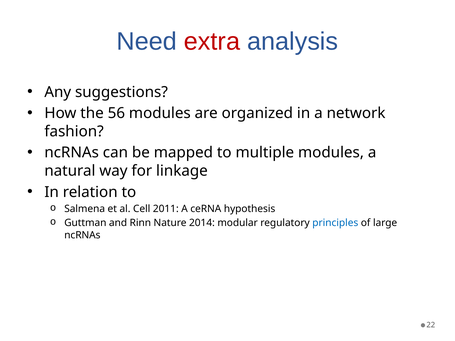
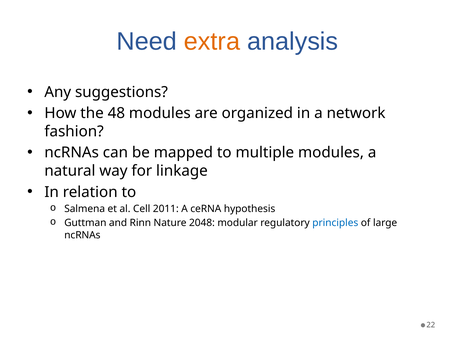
extra colour: red -> orange
56: 56 -> 48
2014: 2014 -> 2048
